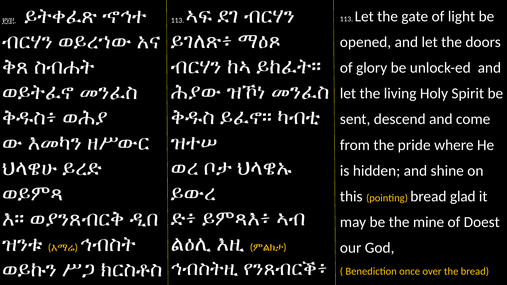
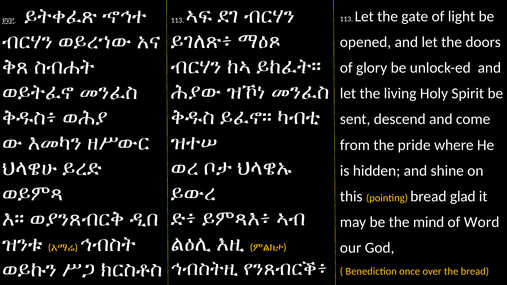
mine: mine -> mind
Doest: Doest -> Word
